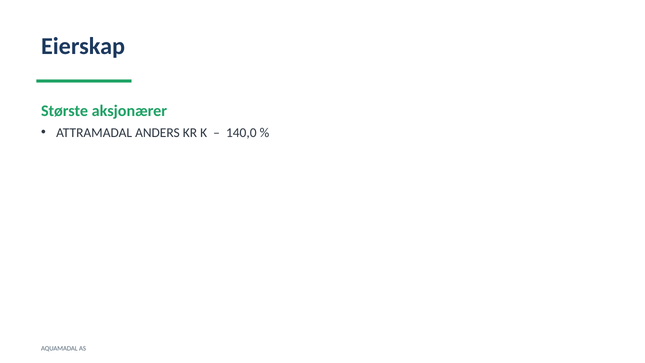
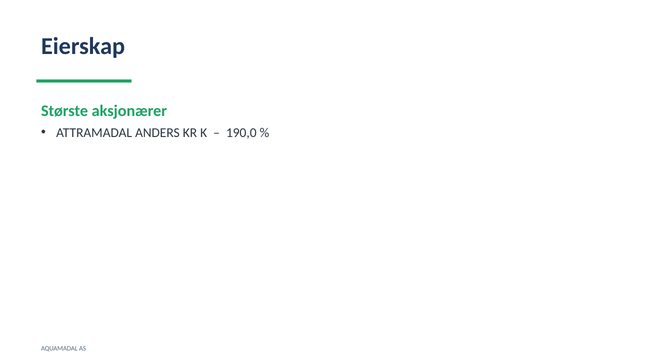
140,0: 140,0 -> 190,0
